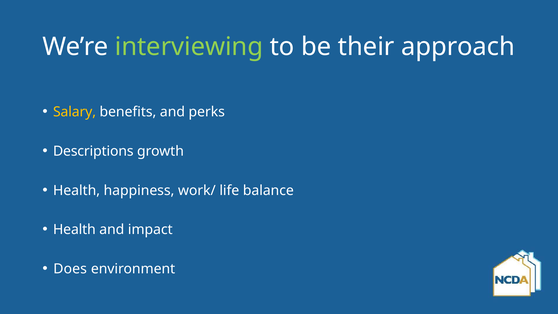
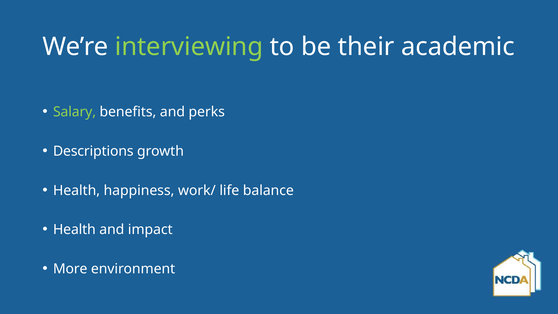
approach: approach -> academic
Salary colour: yellow -> light green
Does: Does -> More
